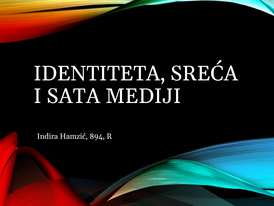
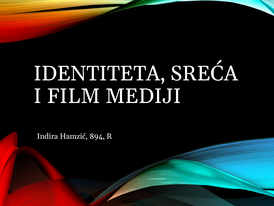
SATA: SATA -> FILM
